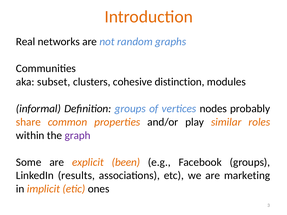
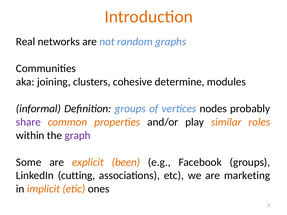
subset: subset -> joining
distinction: distinction -> determine
share colour: orange -> purple
results: results -> cutting
